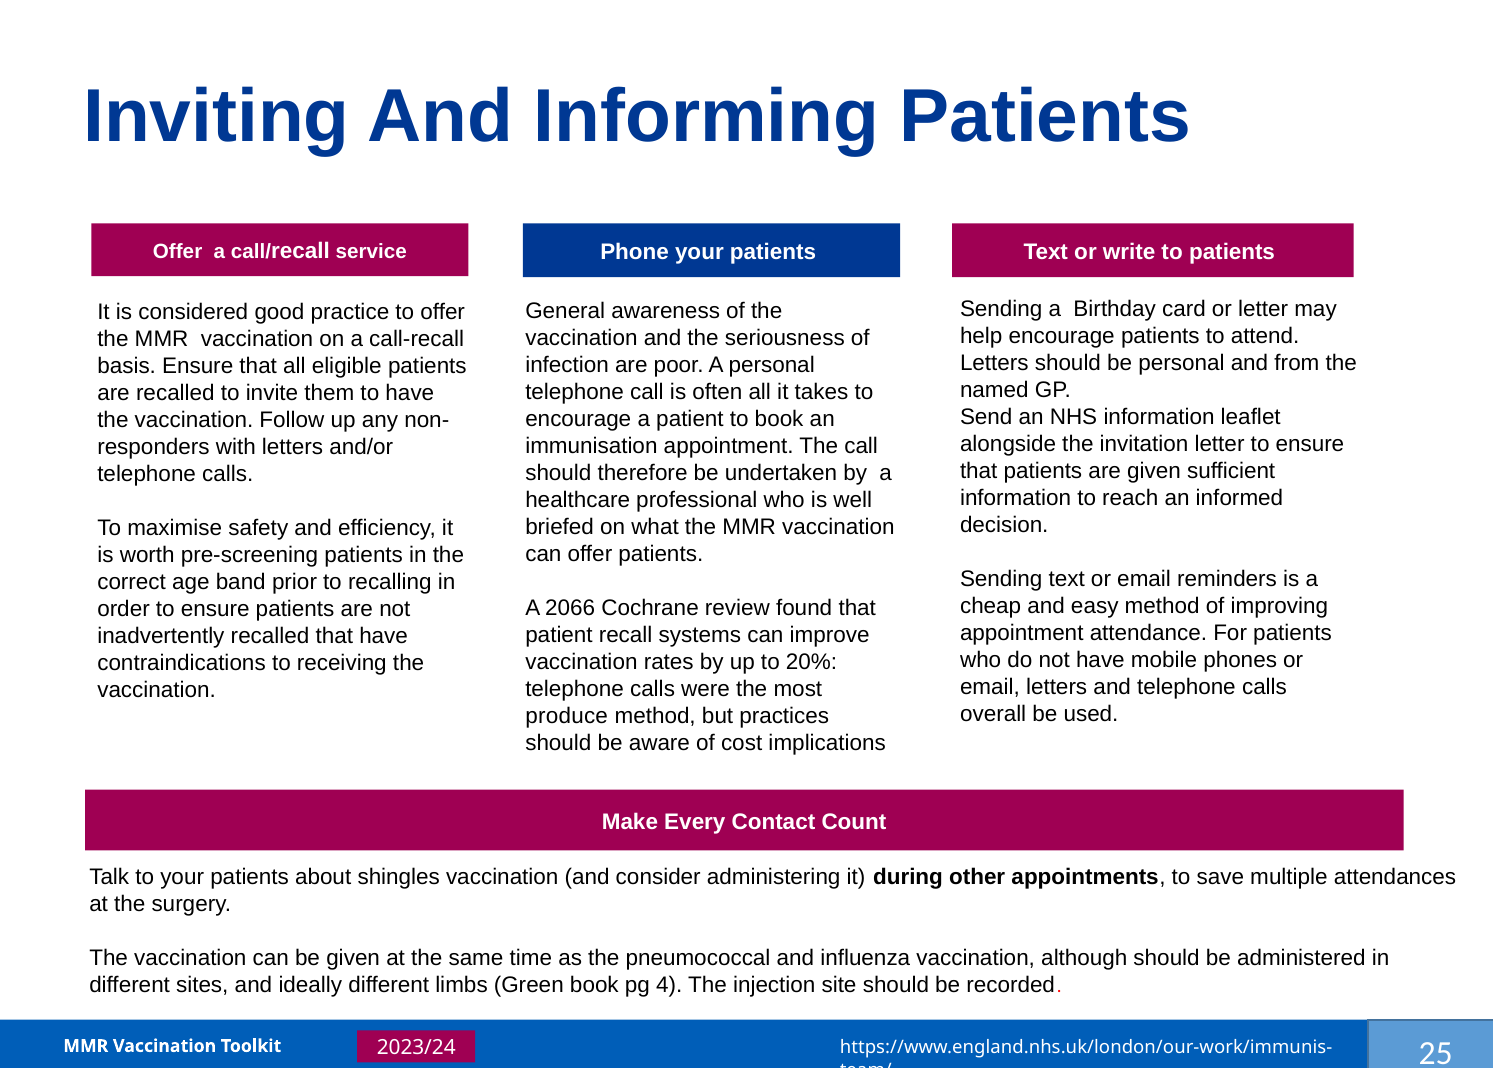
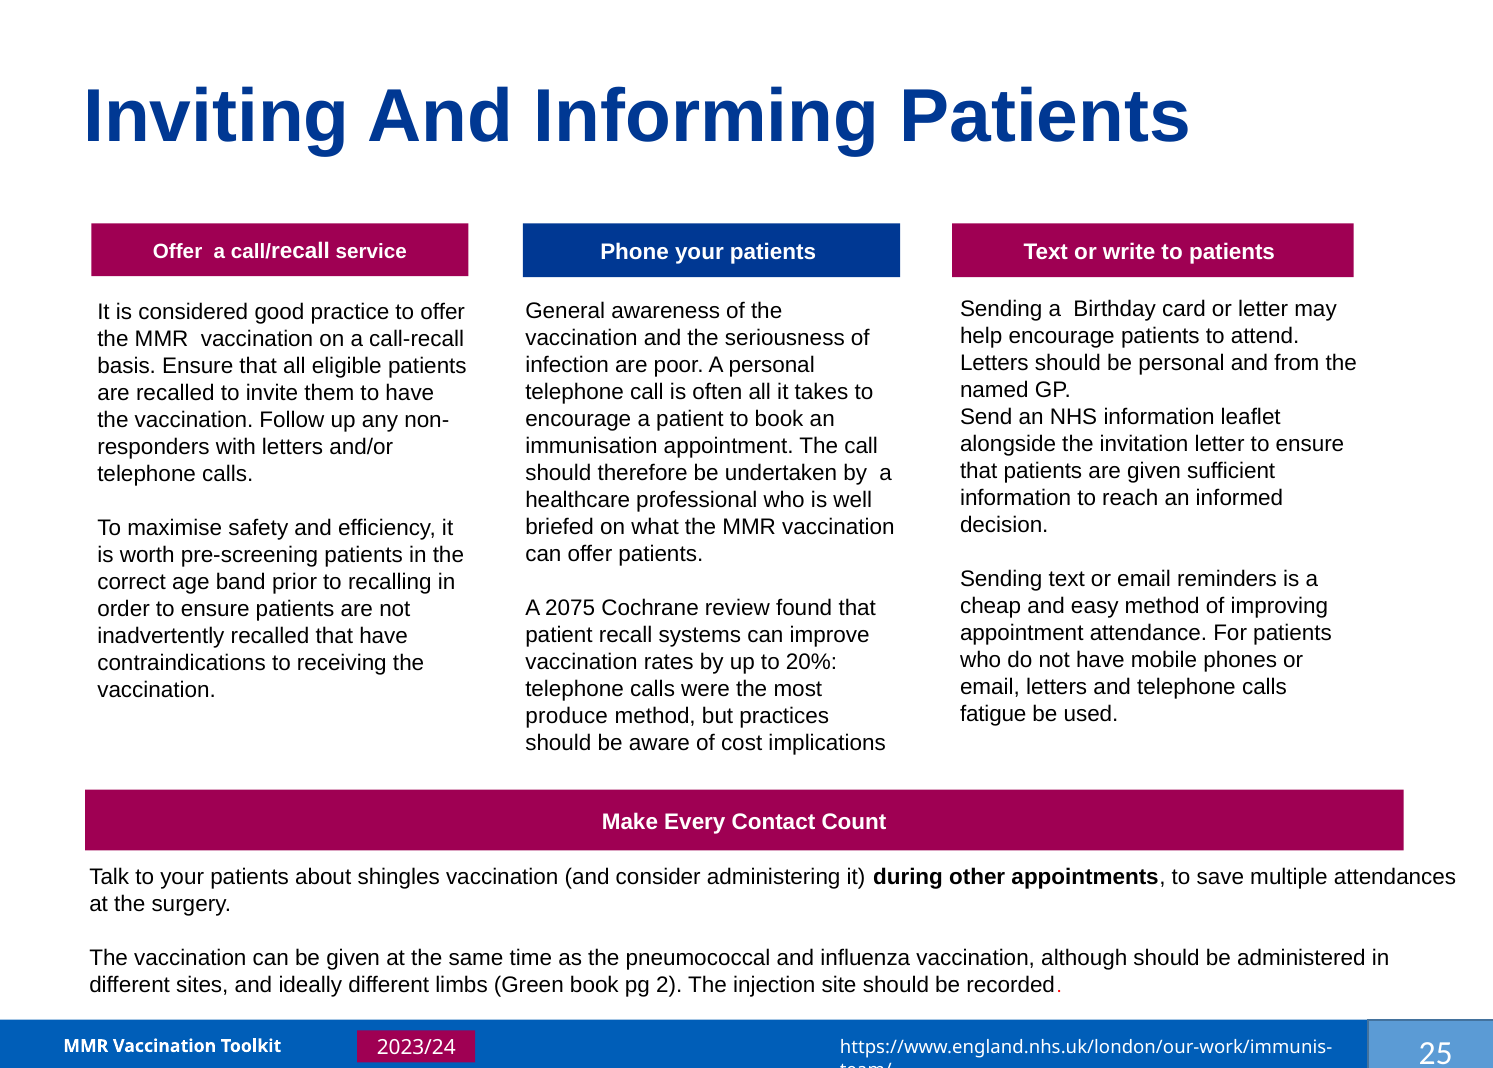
2066: 2066 -> 2075
overall: overall -> fatigue
4: 4 -> 2
